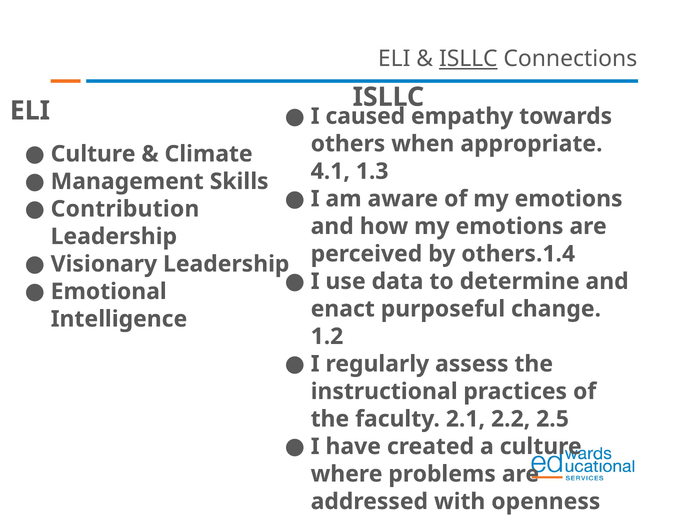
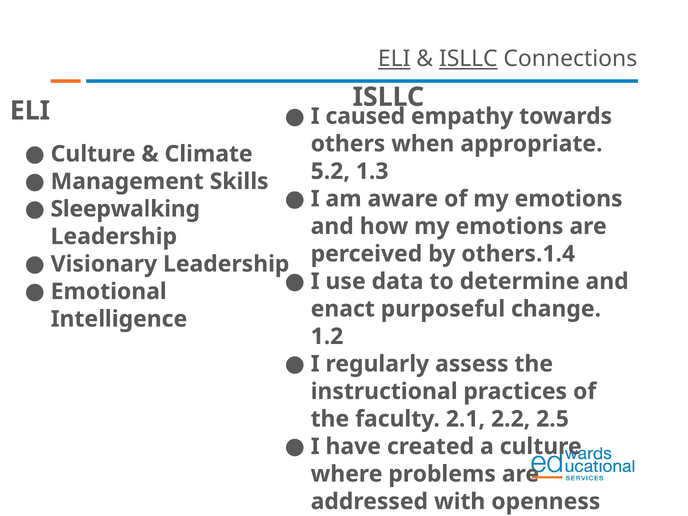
ELI at (394, 59) underline: none -> present
4.1 at (330, 171): 4.1 -> 5.2
Contribution: Contribution -> Sleepwalking
